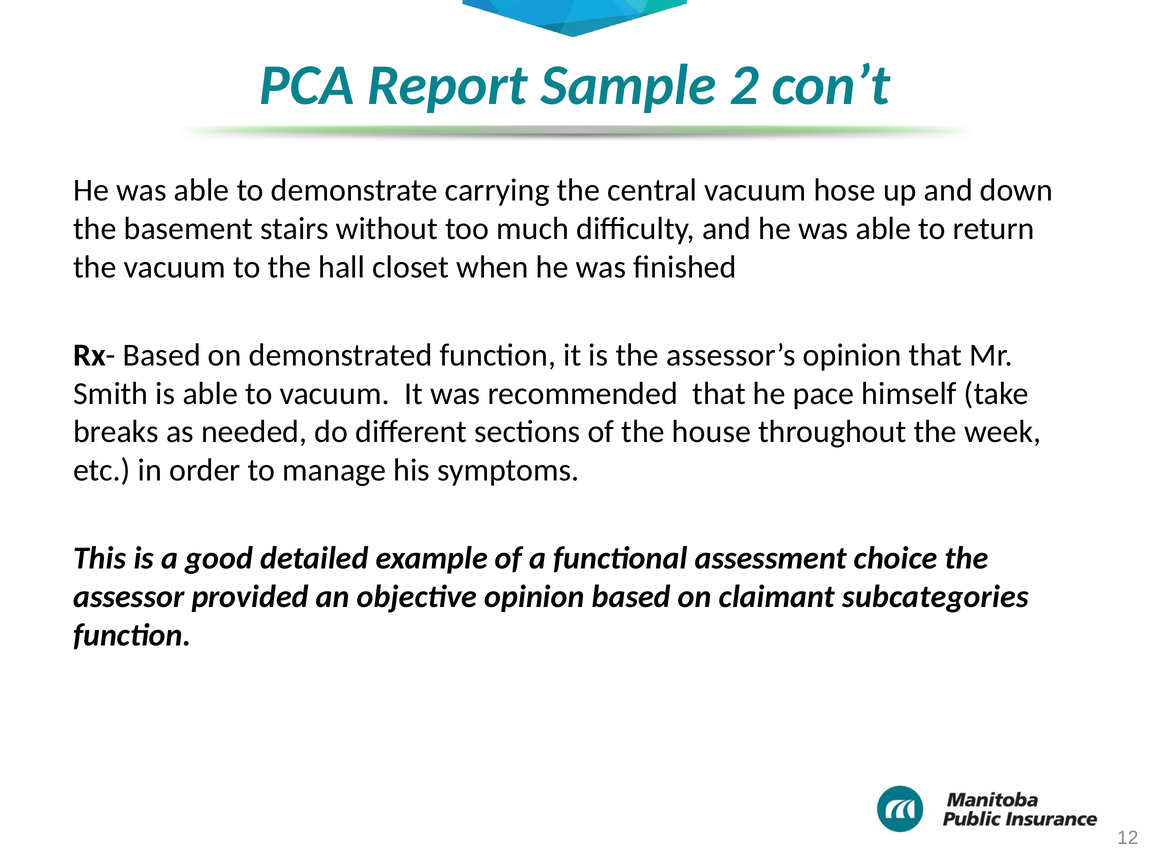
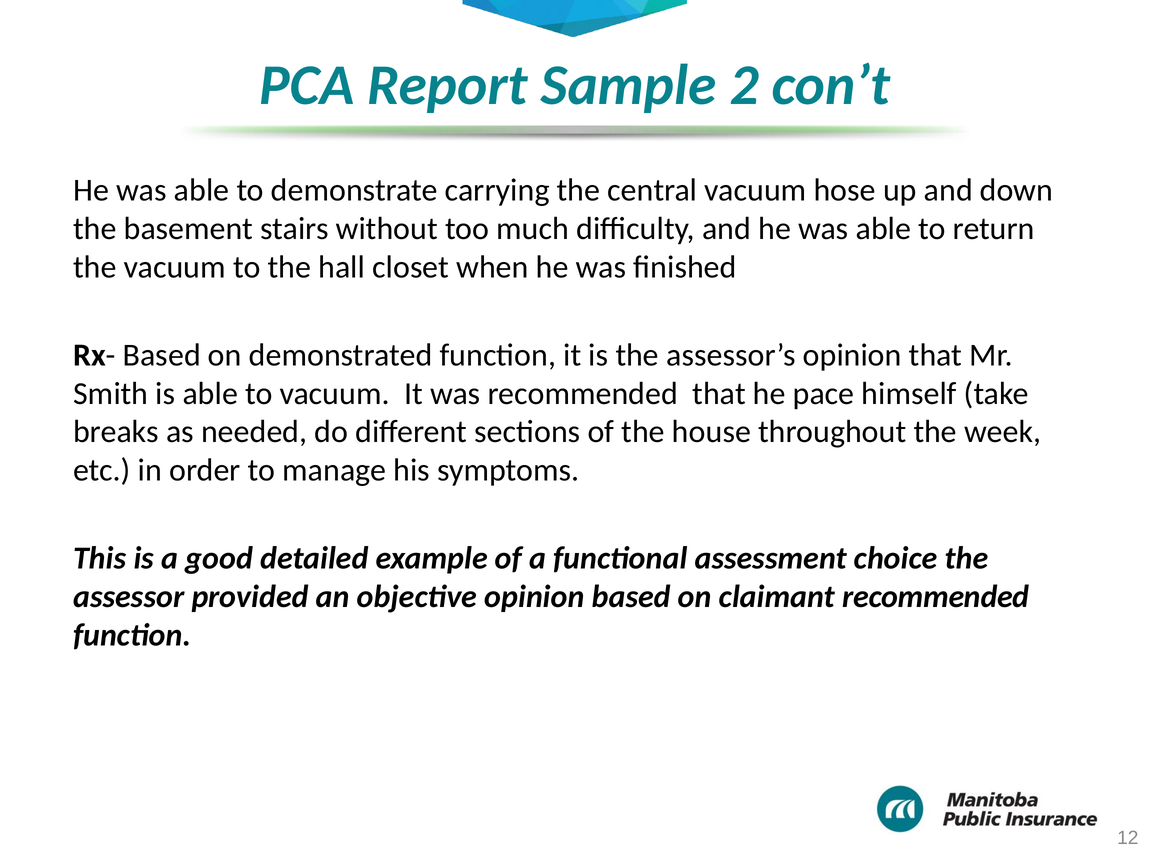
claimant subcategories: subcategories -> recommended
